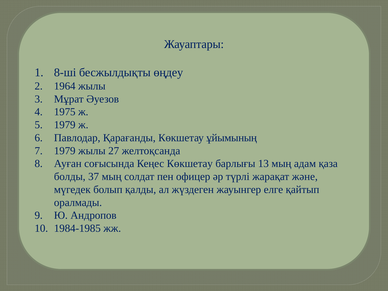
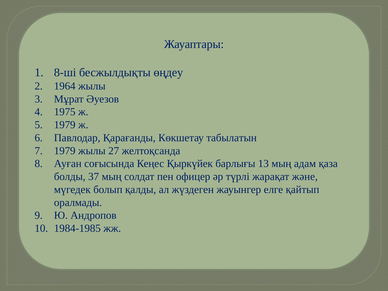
ұйымының: ұйымының -> табылатын
Кеңес Көкшетау: Көкшетау -> Қыркүйек
